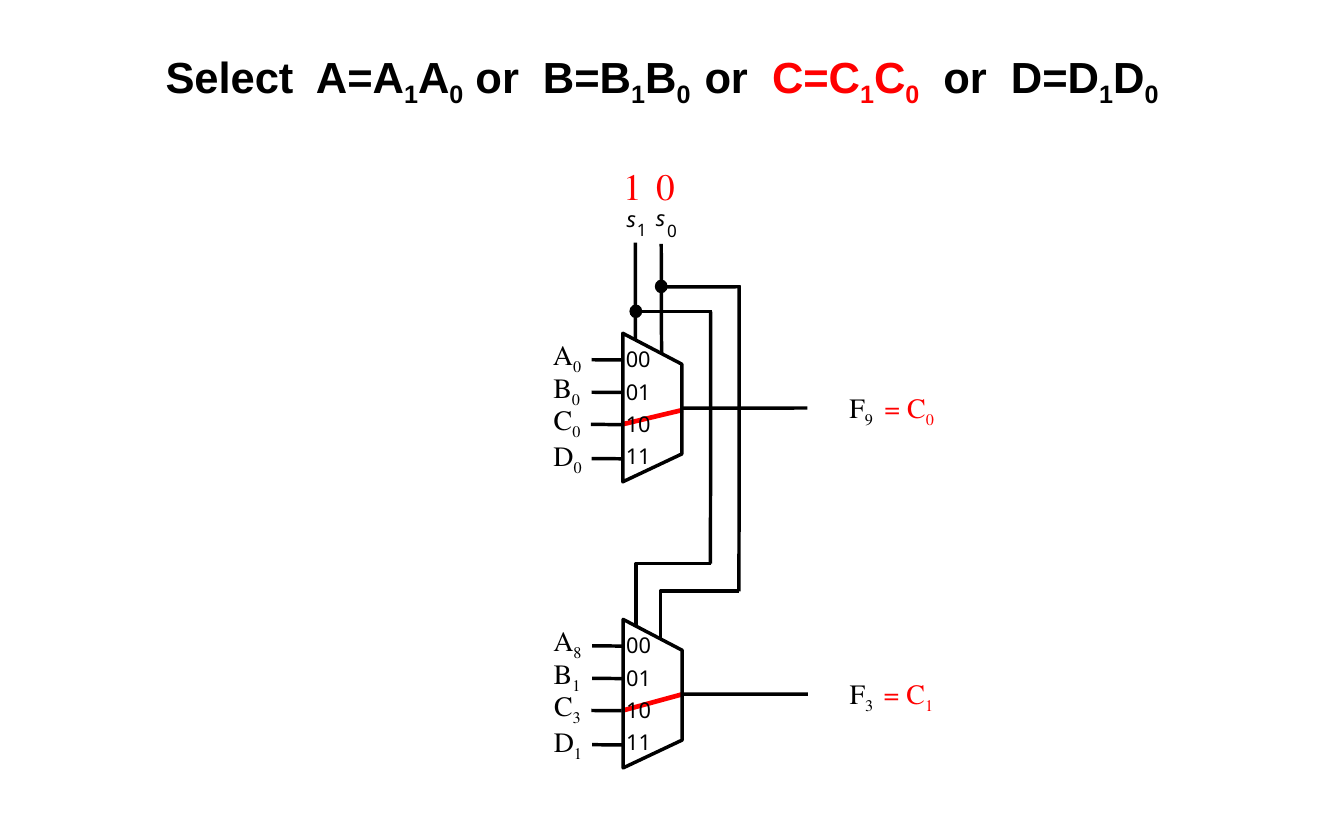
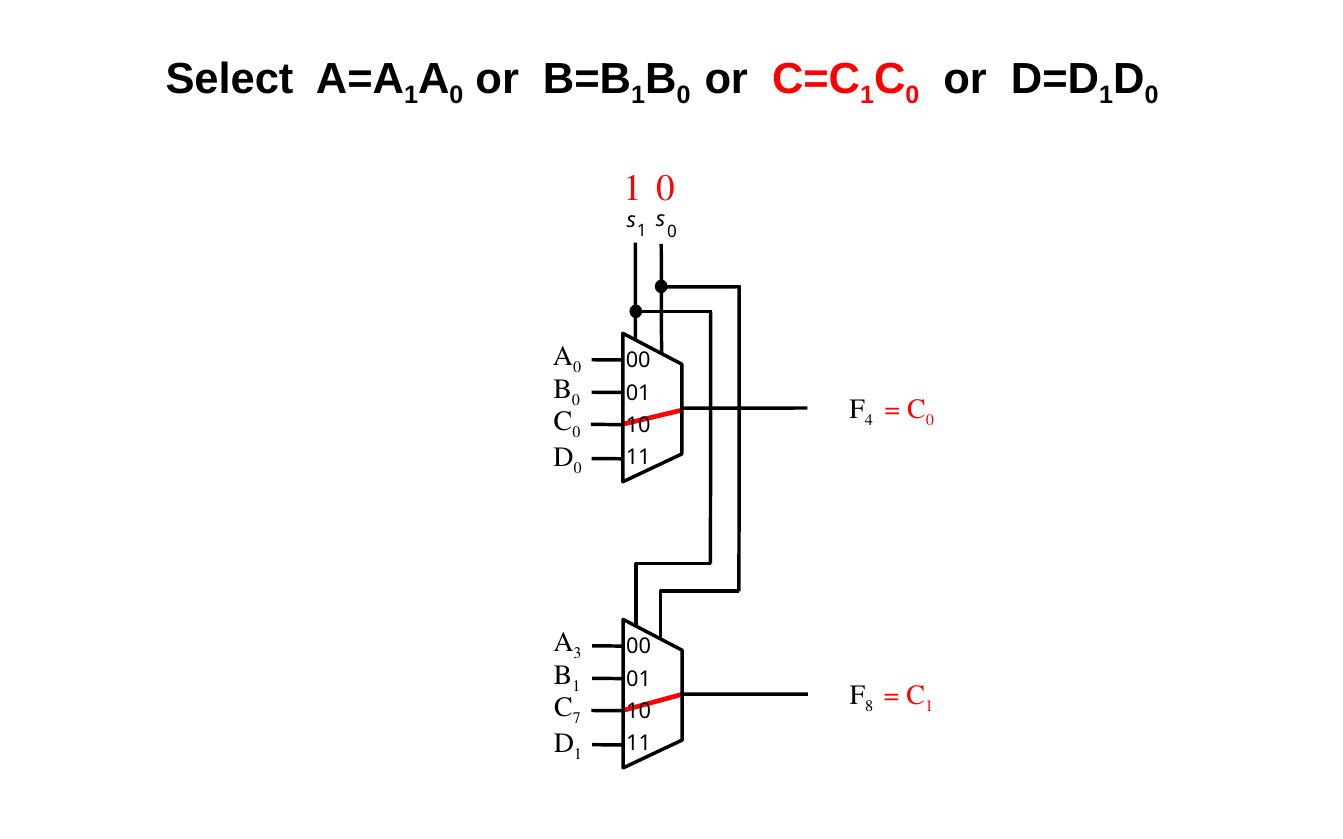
9: 9 -> 4
8: 8 -> 3
3 at (869, 707): 3 -> 8
3 at (577, 719): 3 -> 7
